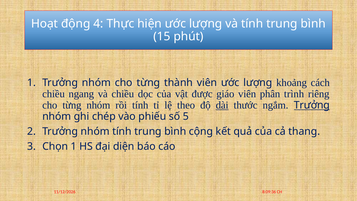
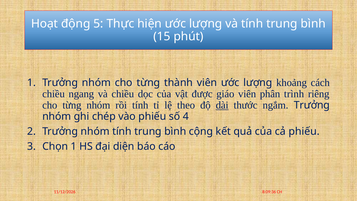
4: 4 -> 5
Trưởng at (312, 105) underline: present -> none
5: 5 -> 4
cả thang: thang -> phiếu
